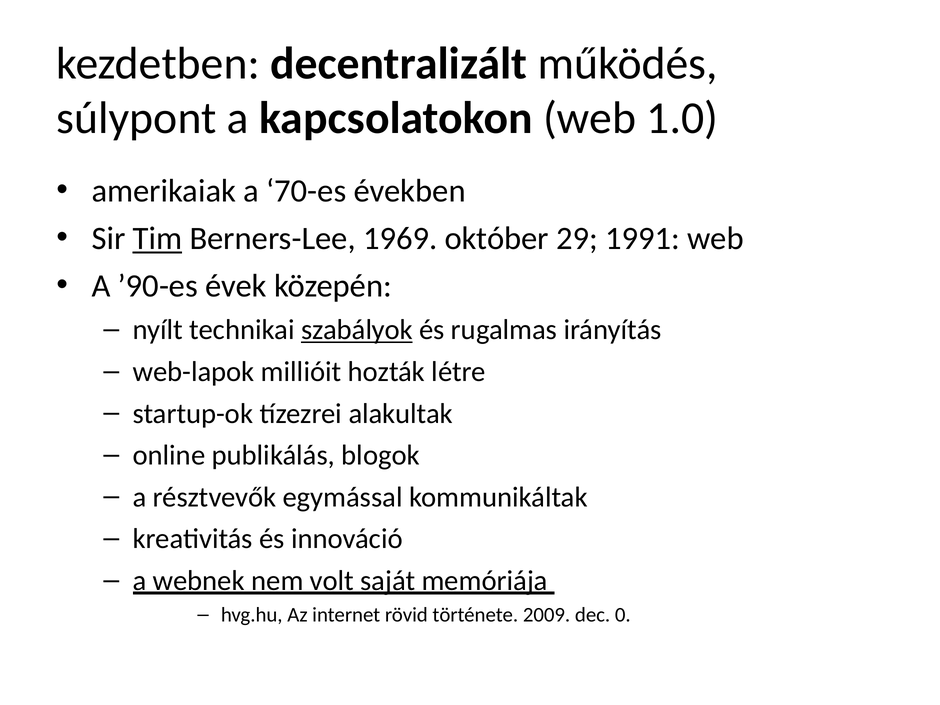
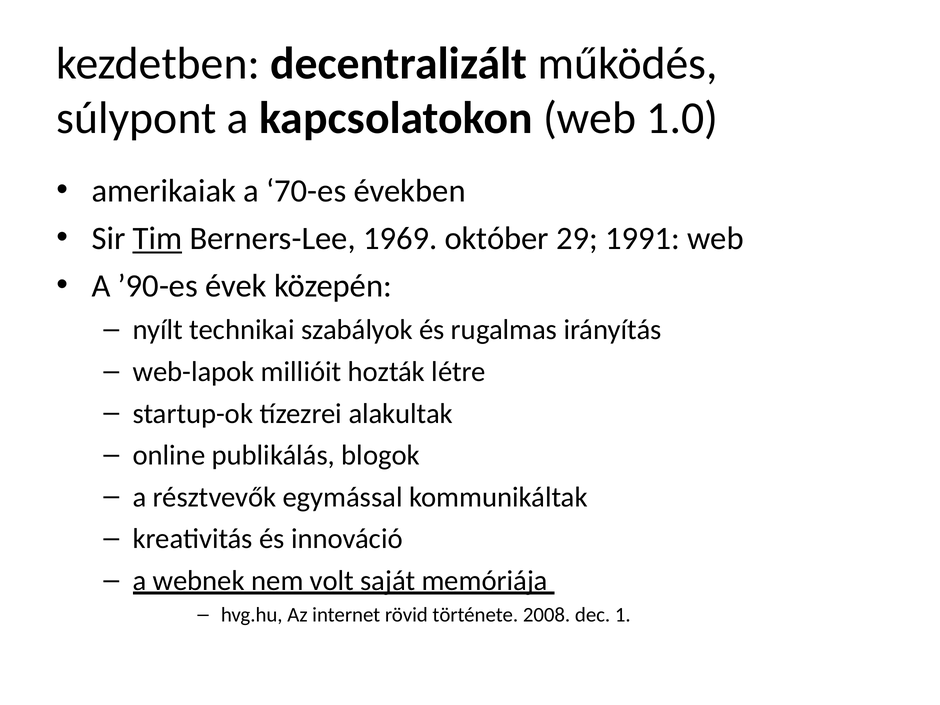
szabályok underline: present -> none
2009: 2009 -> 2008
0: 0 -> 1
